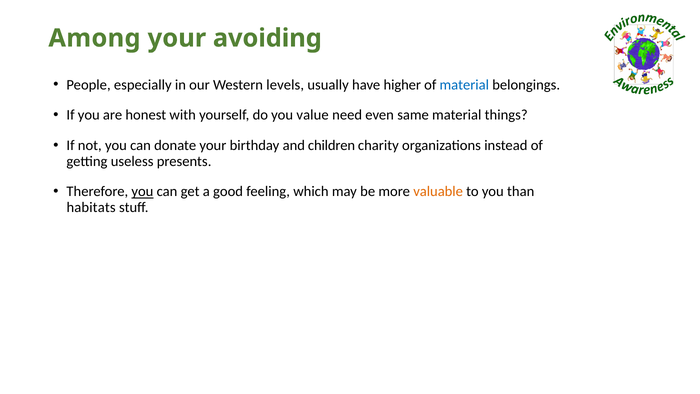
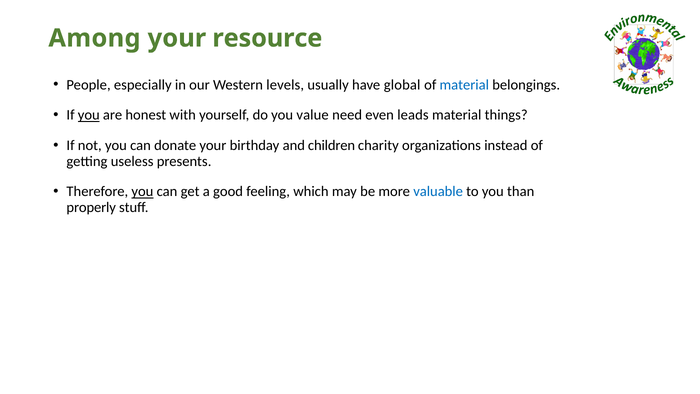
avoiding: avoiding -> resource
higher: higher -> global
you at (89, 115) underline: none -> present
same: same -> leads
valuable colour: orange -> blue
habitats: habitats -> properly
